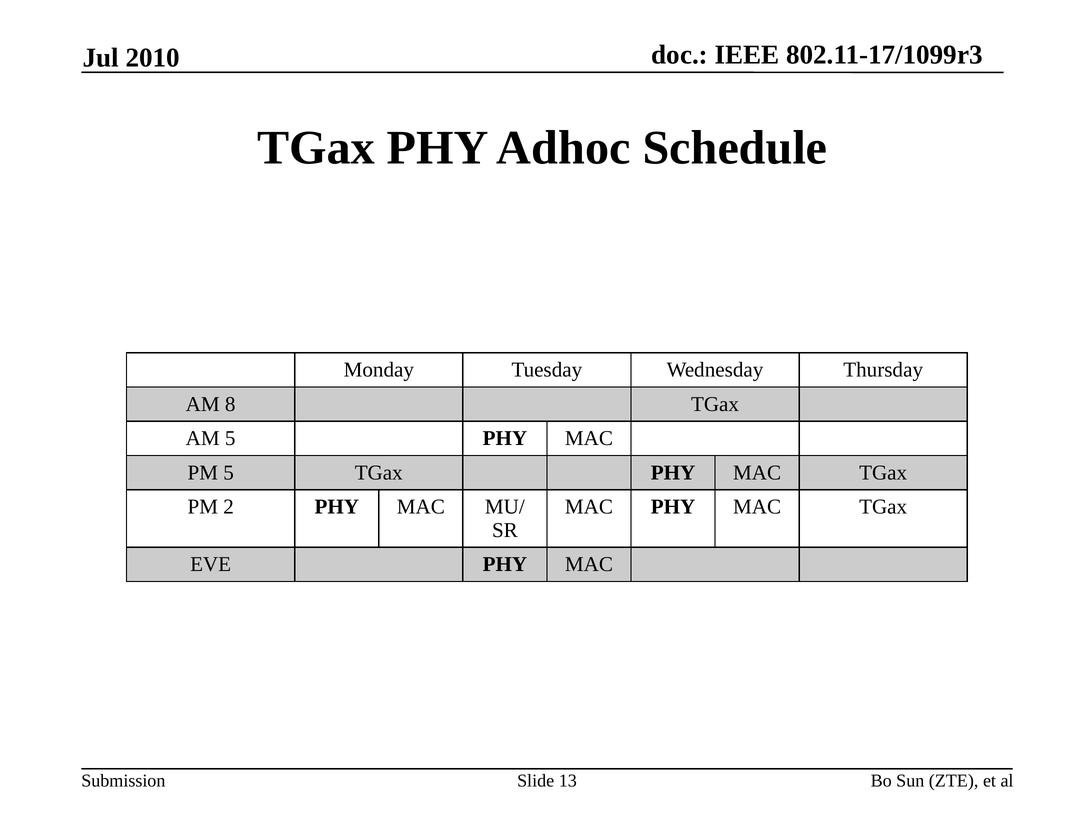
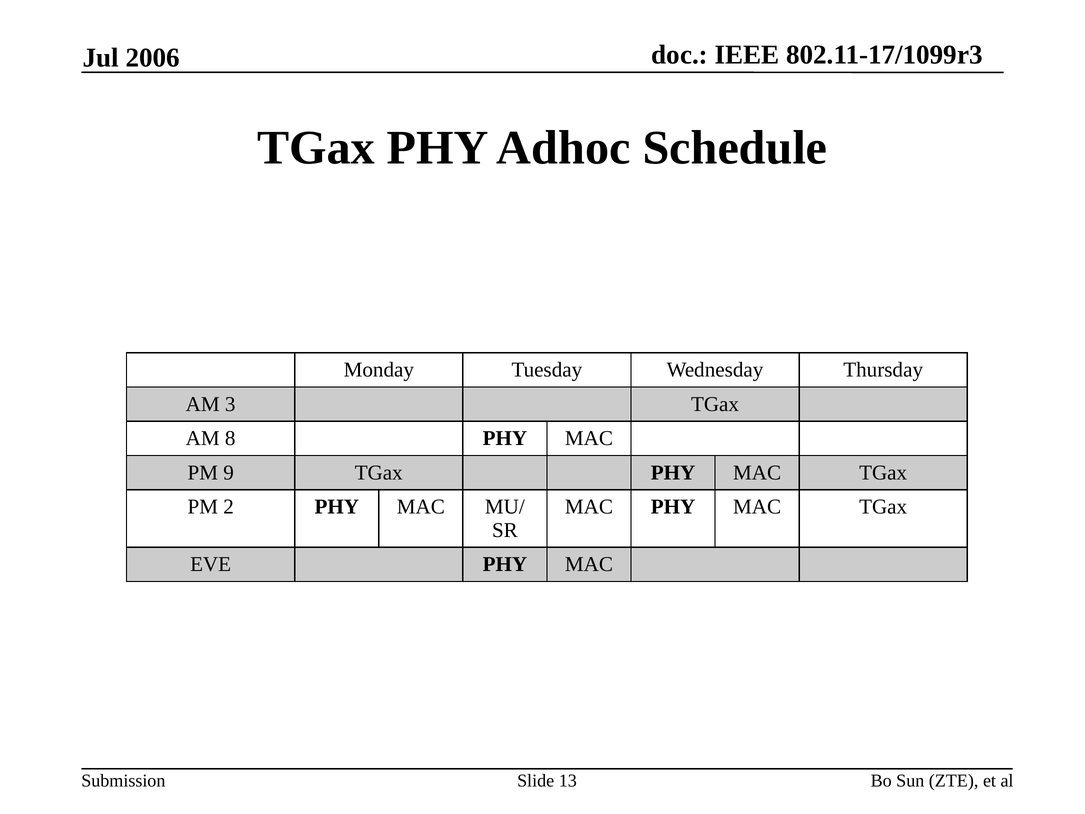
2010: 2010 -> 2006
8: 8 -> 3
AM 5: 5 -> 8
PM 5: 5 -> 9
